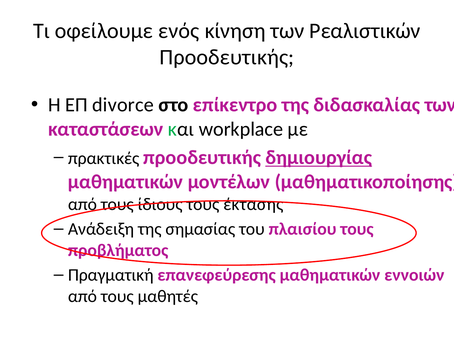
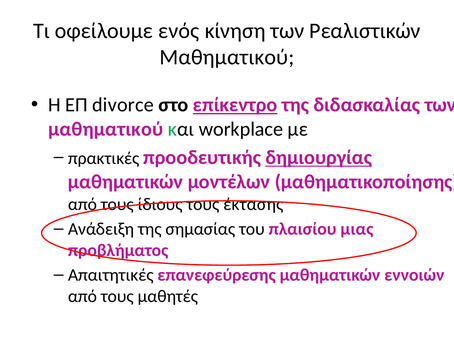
Προοδευτικής at (227, 57): Προοδευτικής -> Μαθηματικού
επίκεντρο underline: none -> present
καταστάσεων at (106, 129): καταστάσεων -> μαθηματικού
πλαισίου τους: τους -> μιας
Πραγματική: Πραγματική -> Απαιτητικές
